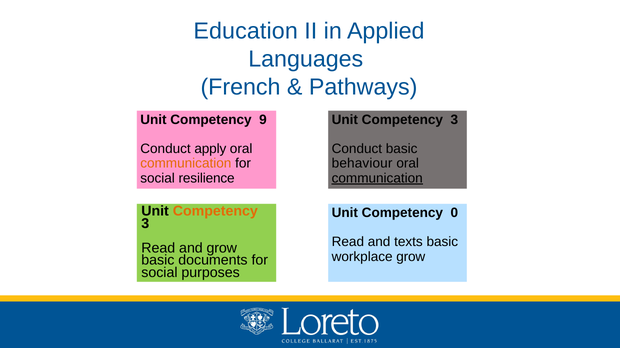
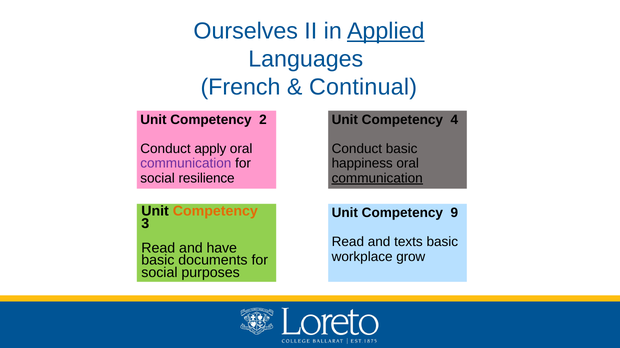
Education: Education -> Ourselves
Applied underline: none -> present
Pathways: Pathways -> Continual
9: 9 -> 2
3 at (454, 120): 3 -> 4
communication at (186, 164) colour: orange -> purple
behaviour: behaviour -> happiness
0: 0 -> 9
and grow: grow -> have
